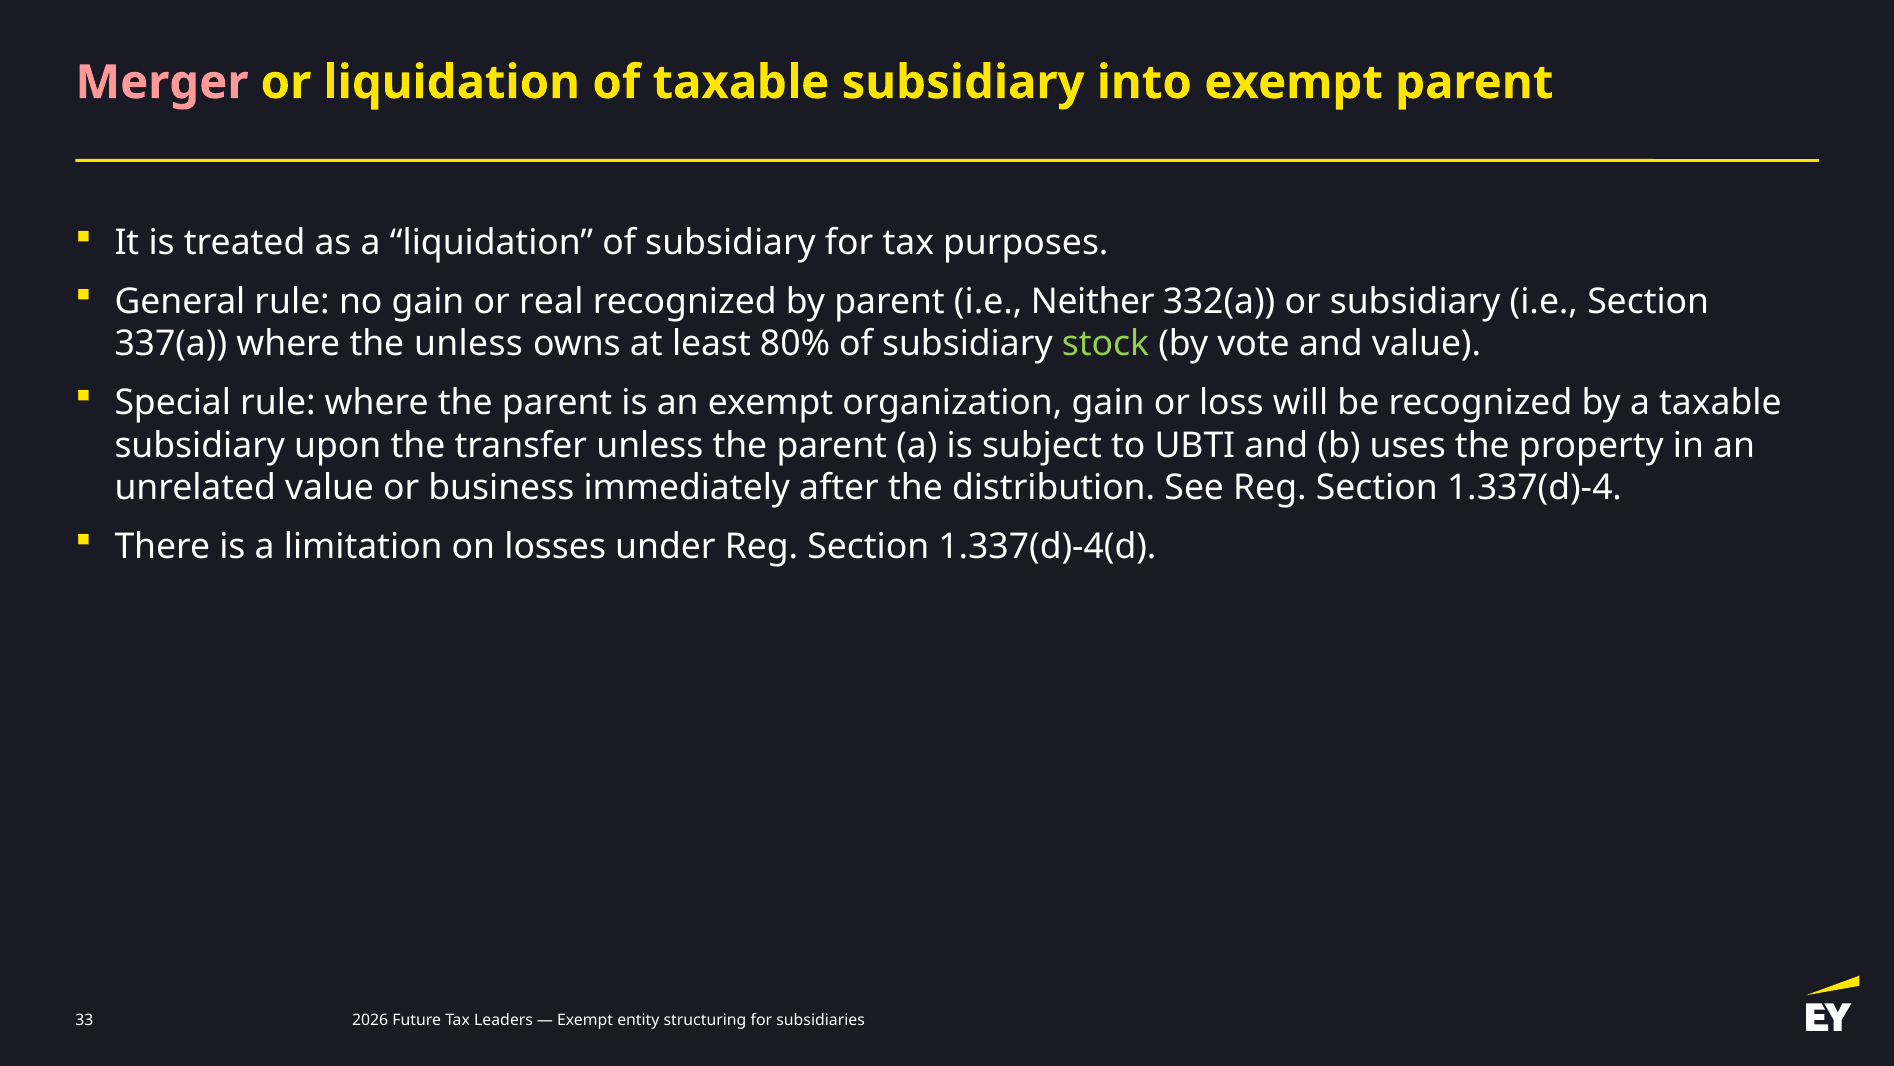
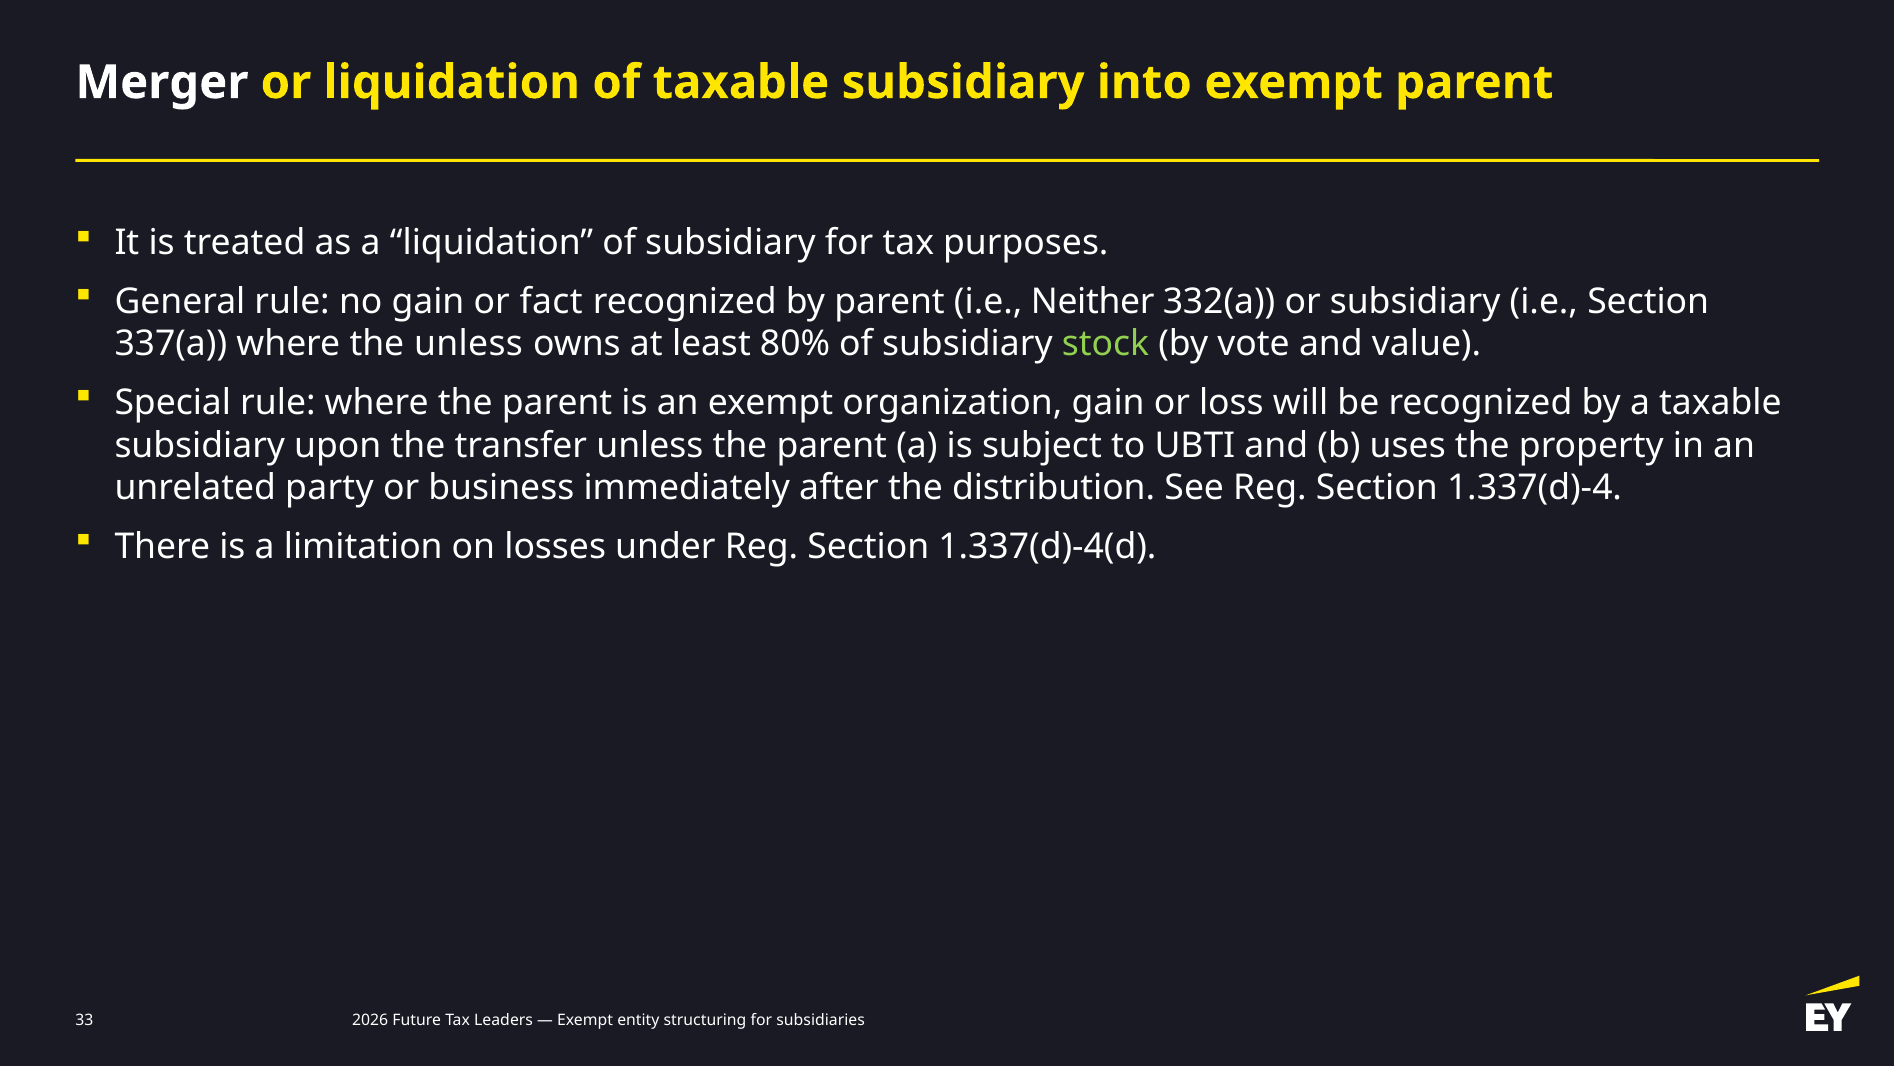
Merger colour: pink -> white
real: real -> fact
unrelated value: value -> party
